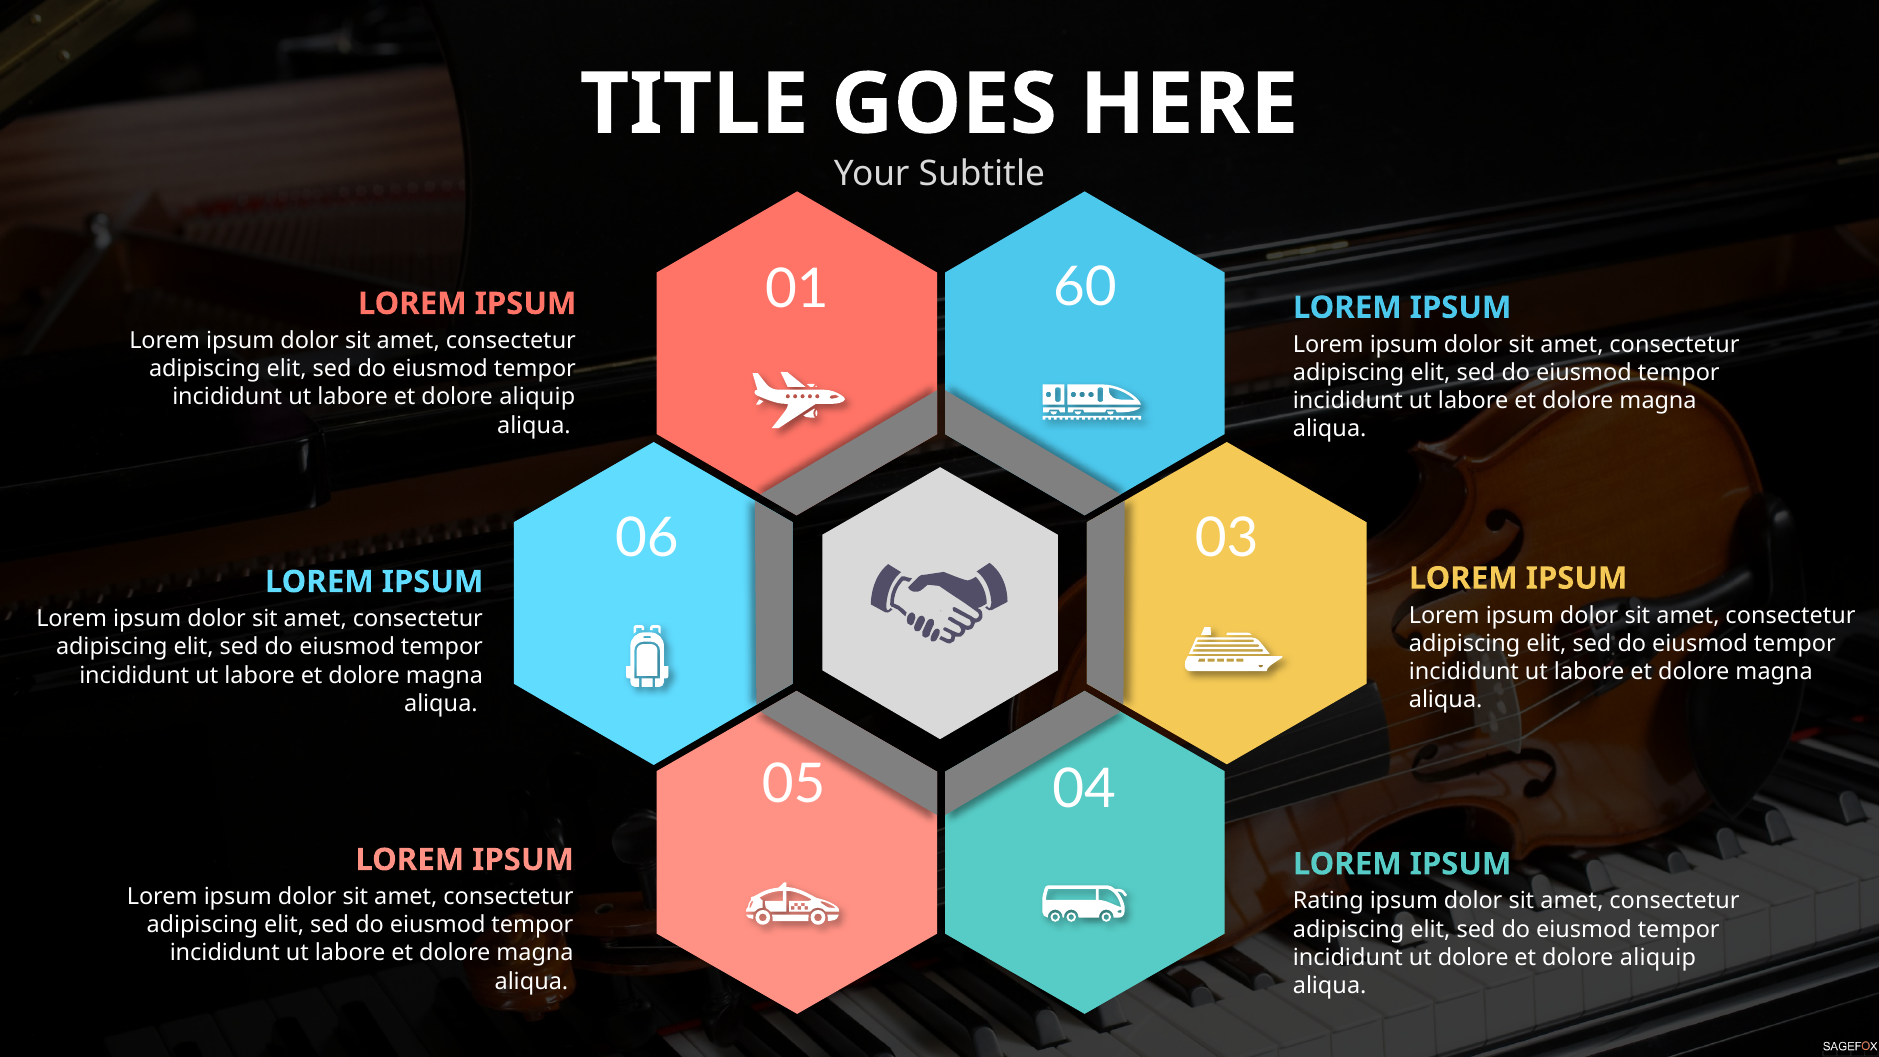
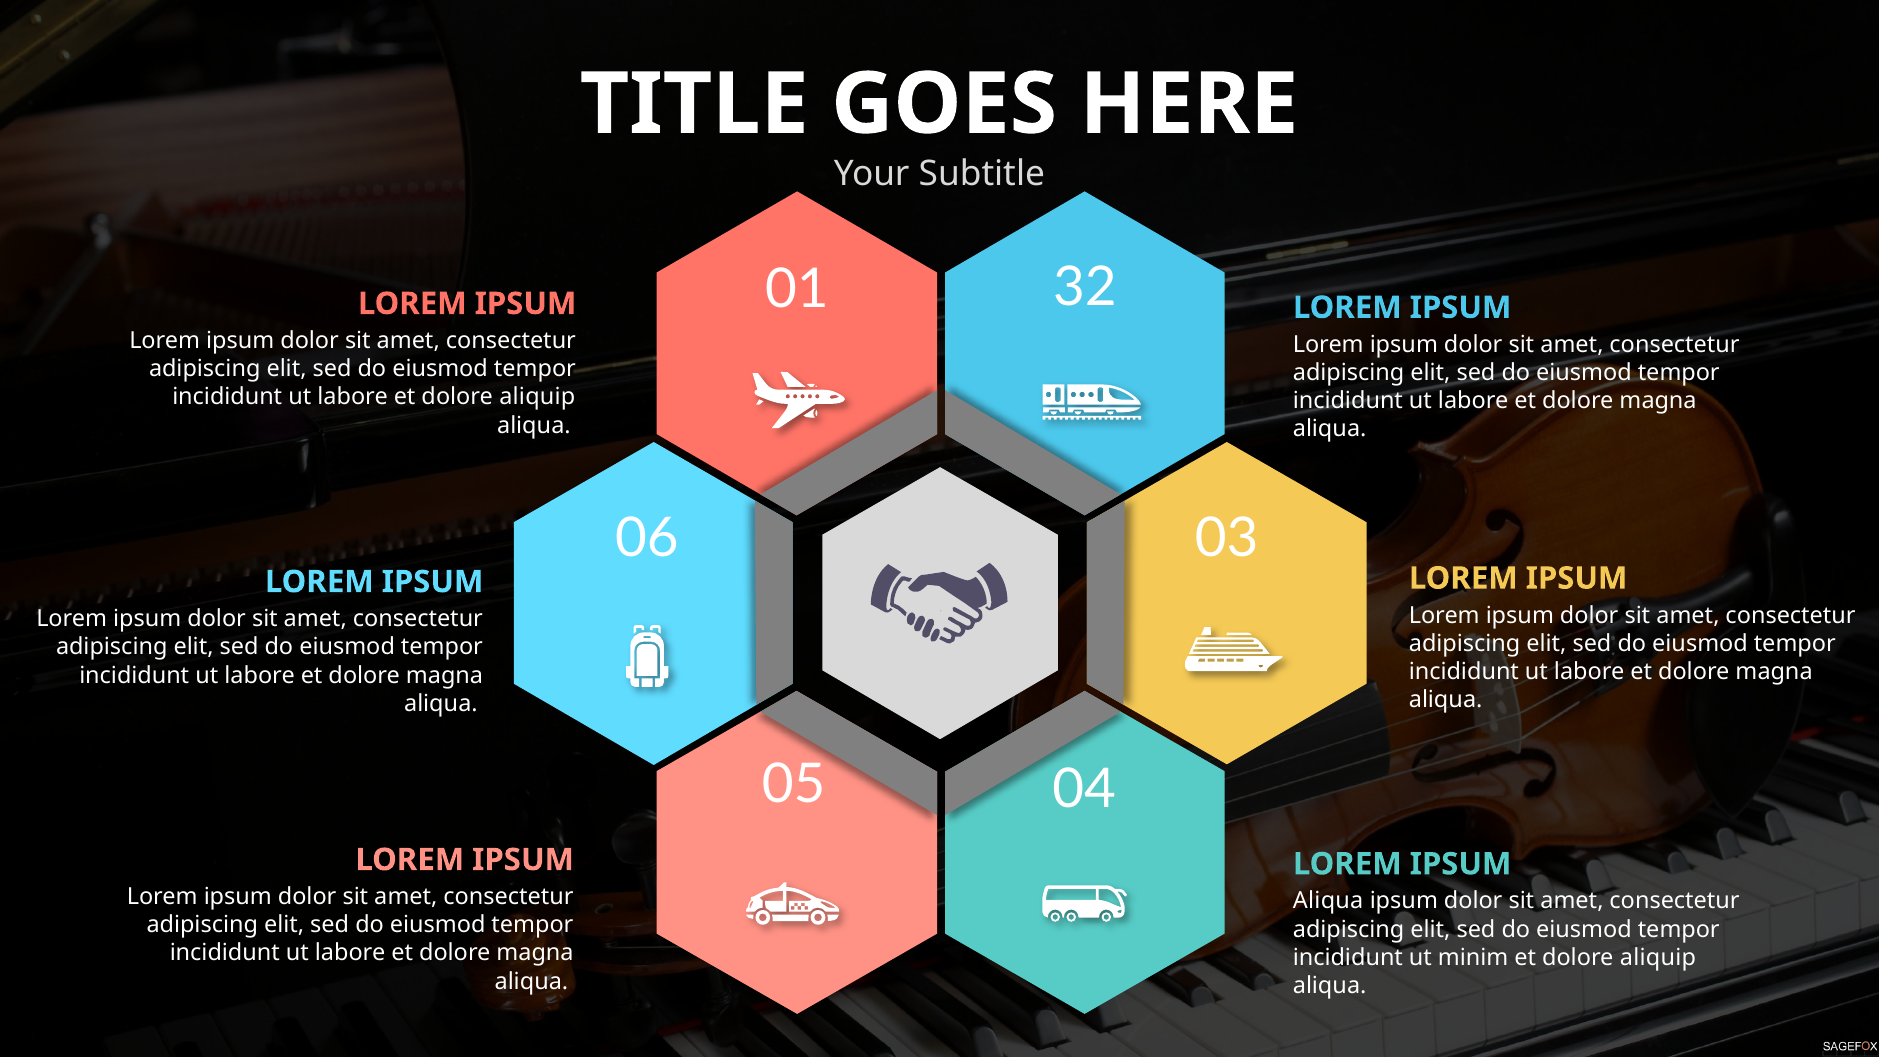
60: 60 -> 32
Rating at (1328, 901): Rating -> Aliqua
ut dolore: dolore -> minim
